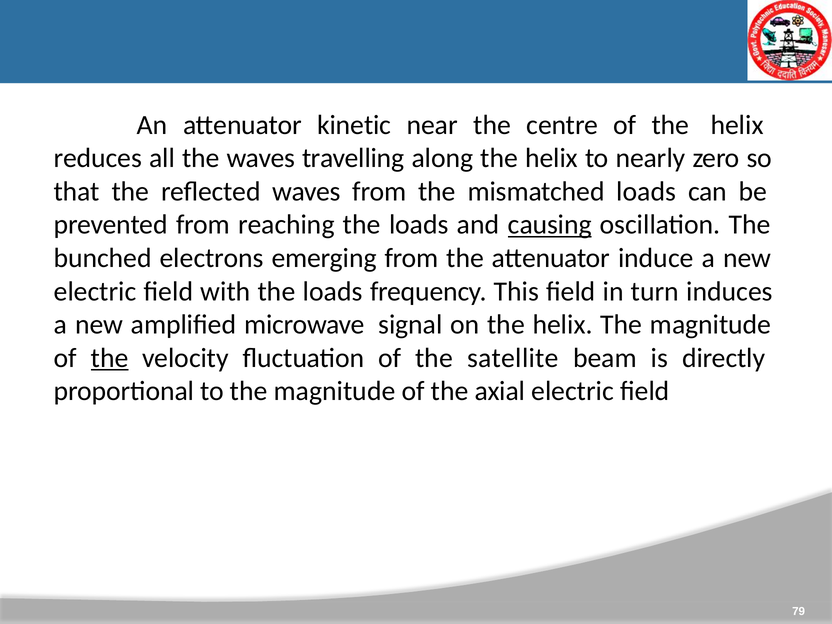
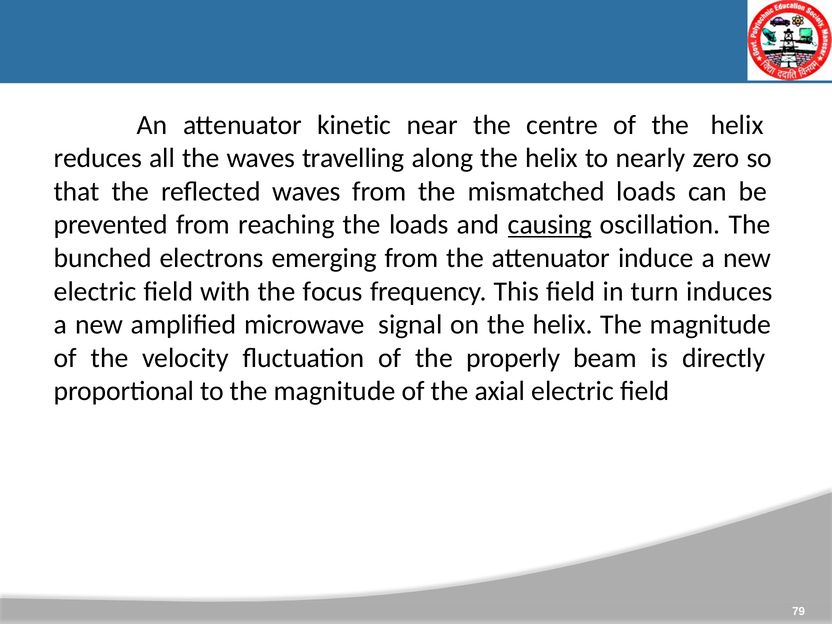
with the loads: loads -> focus
the at (110, 358) underline: present -> none
satellite: satellite -> properly
